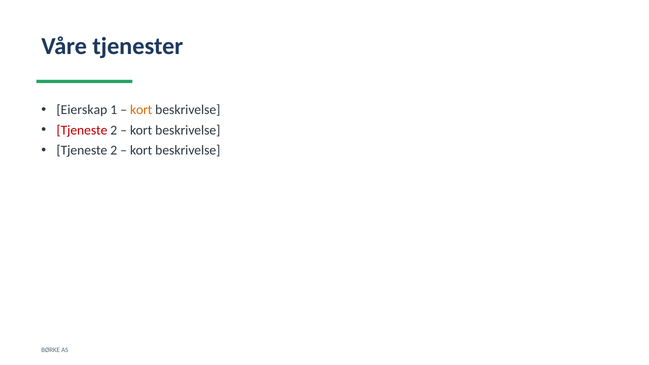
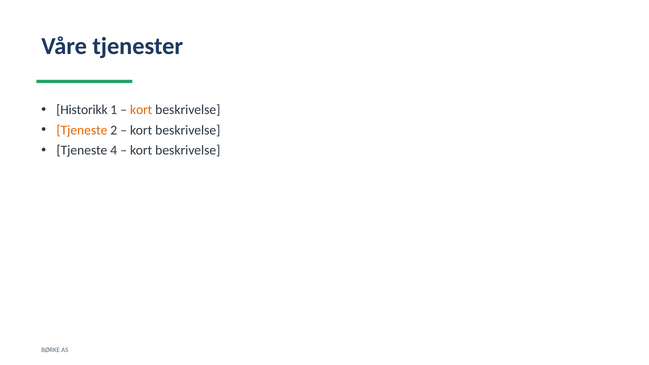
Eierskap: Eierskap -> Historikk
Tjeneste at (82, 130) colour: red -> orange
2 at (114, 151): 2 -> 4
